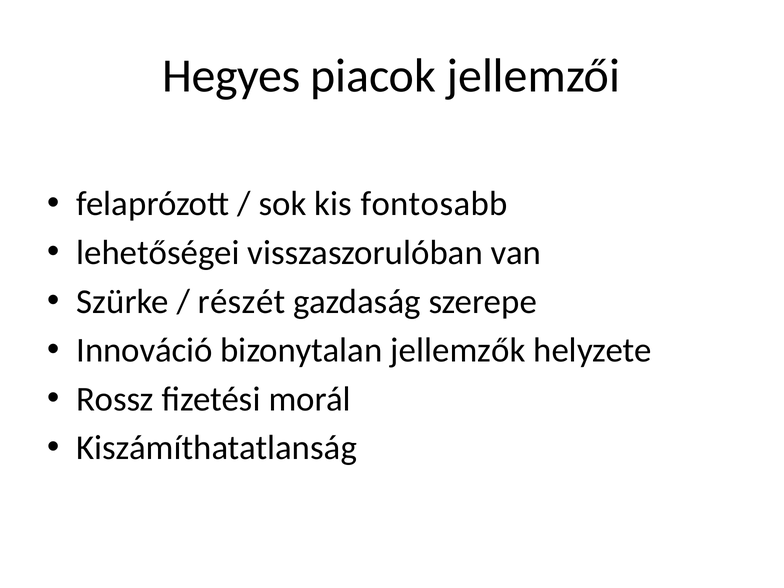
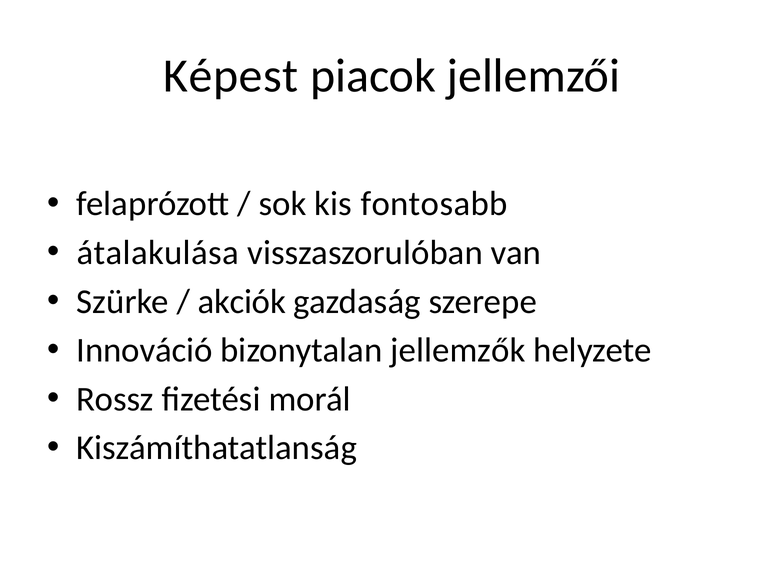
Hegyes: Hegyes -> Képest
lehetőségei: lehetőségei -> átalakulása
részét: részét -> akciók
